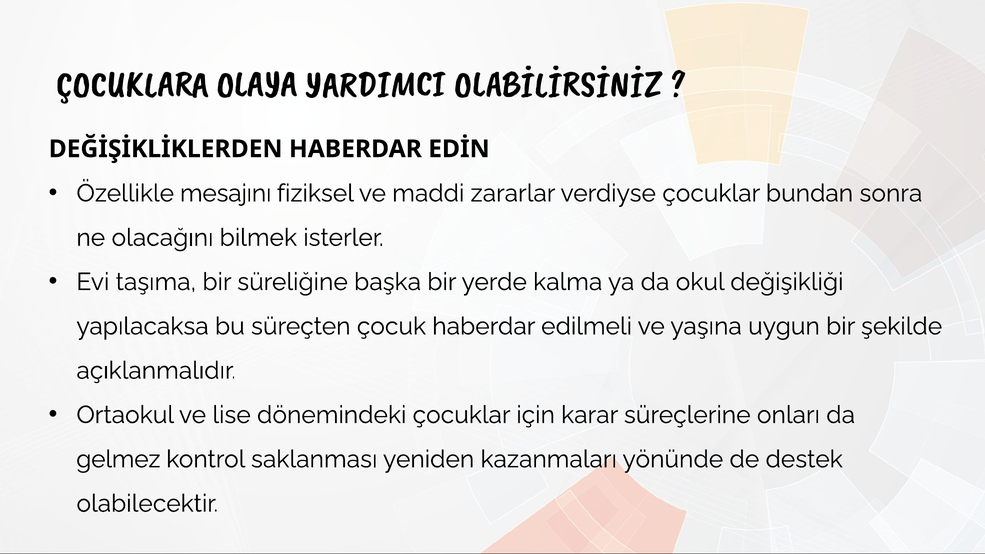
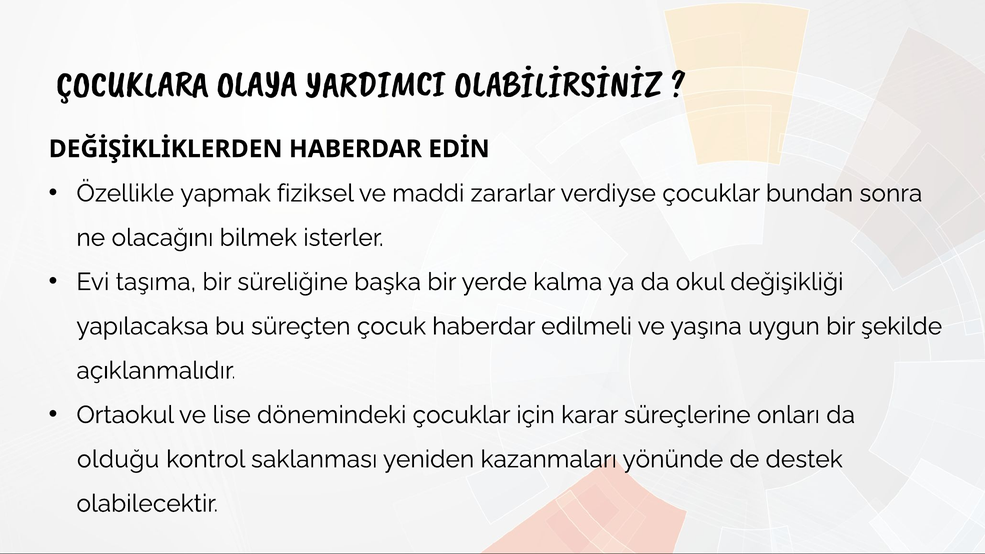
mesajını: mesajını -> yapmak
gelmez: gelmez -> olduğu
